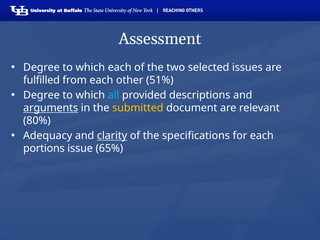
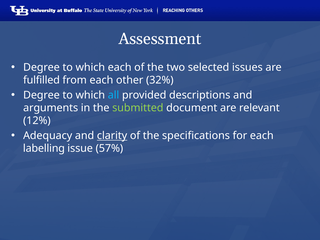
51%: 51% -> 32%
arguments underline: present -> none
submitted colour: yellow -> light green
80%: 80% -> 12%
portions: portions -> labelling
65%: 65% -> 57%
